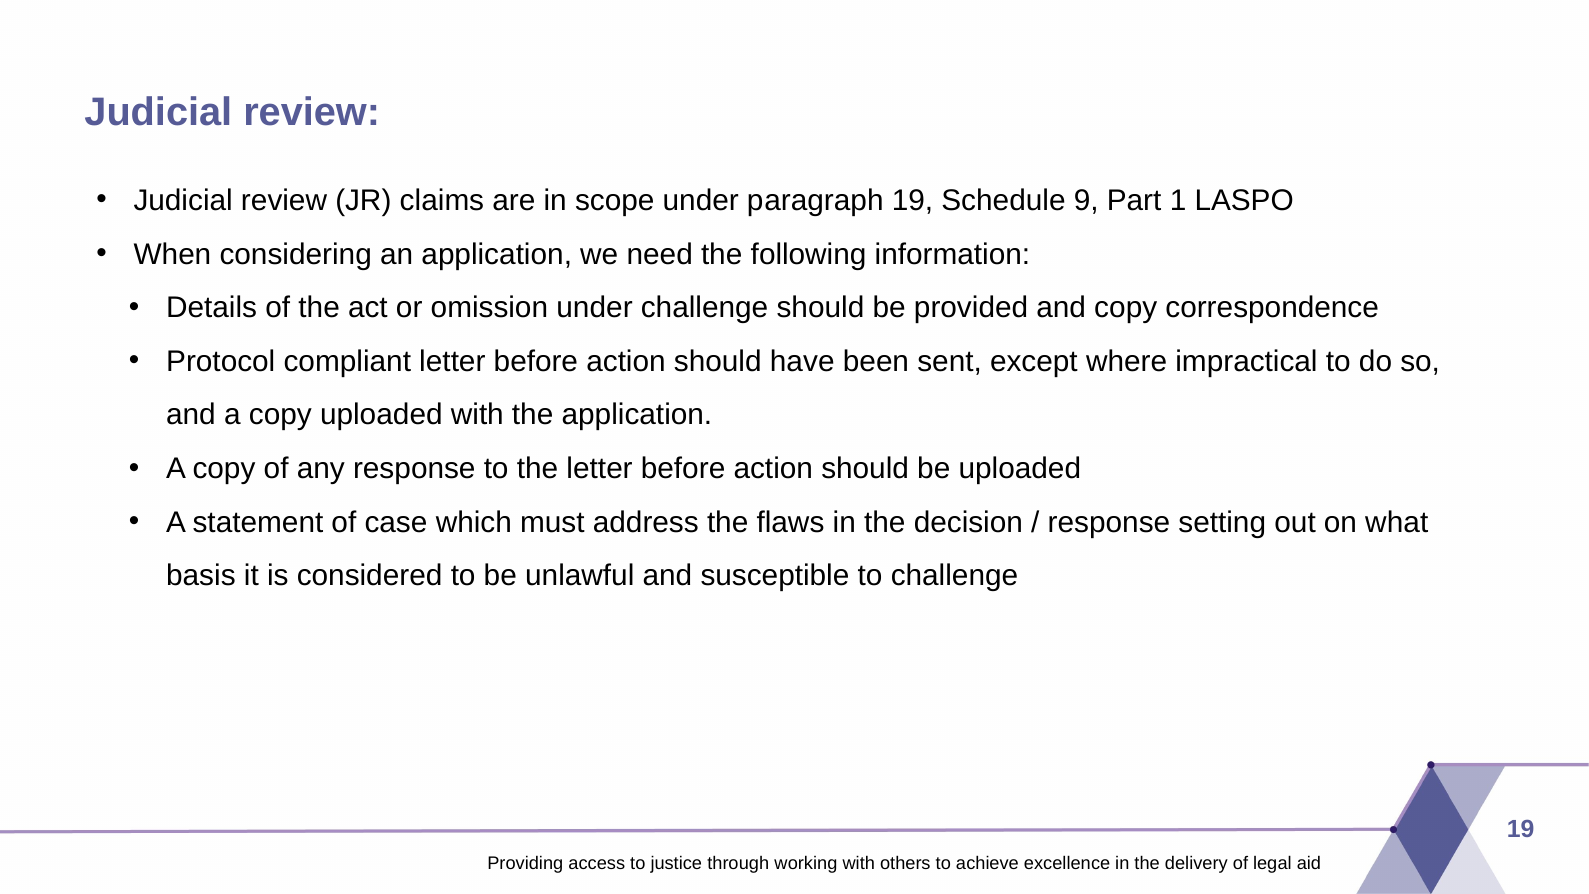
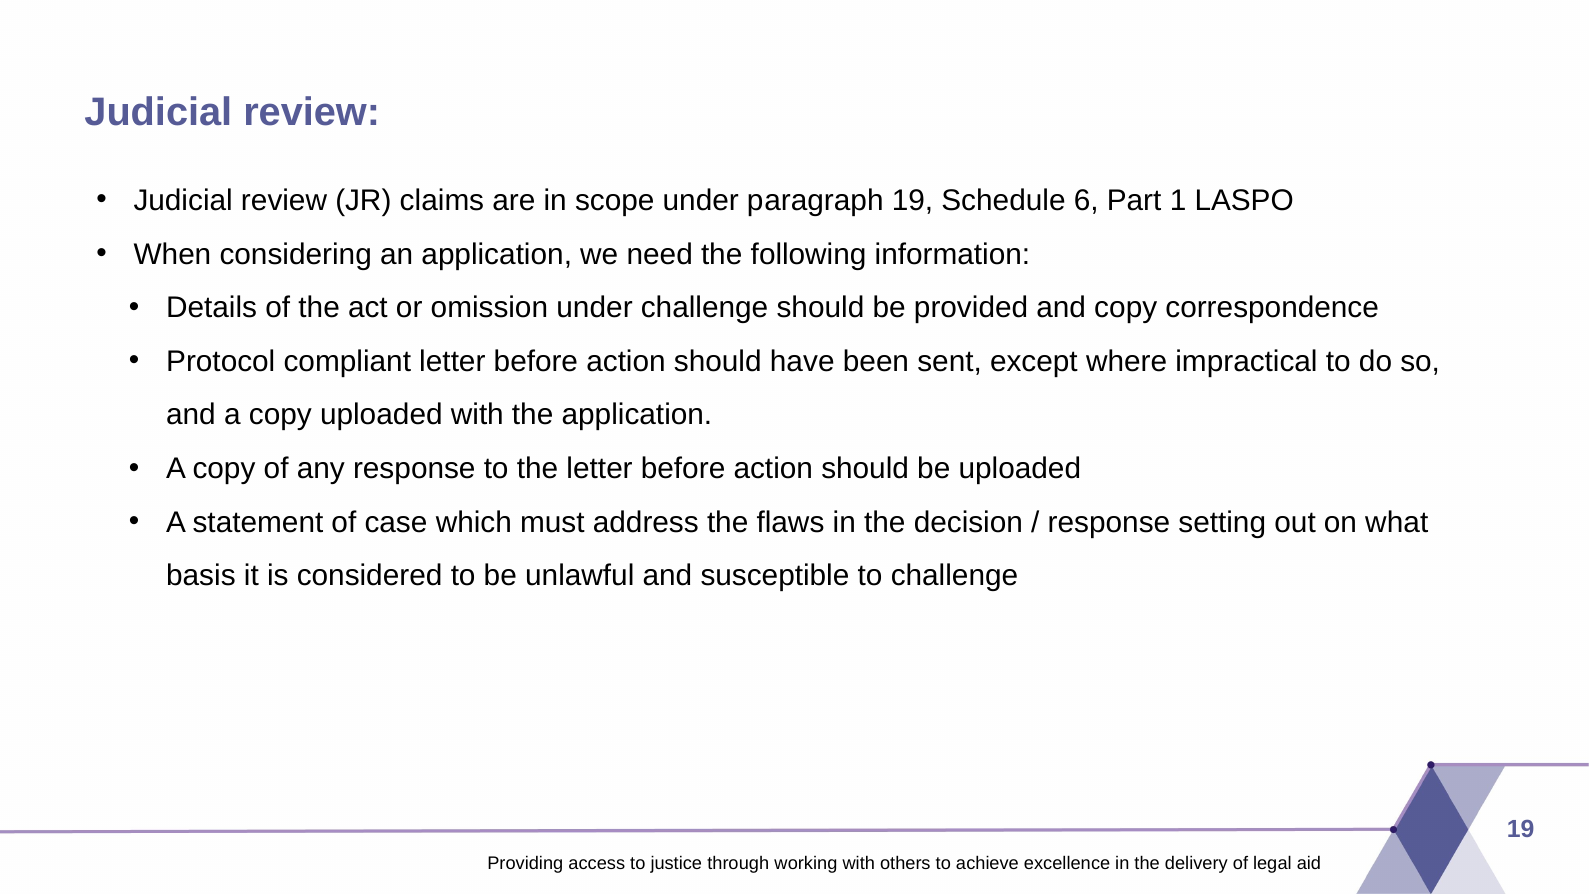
9: 9 -> 6
